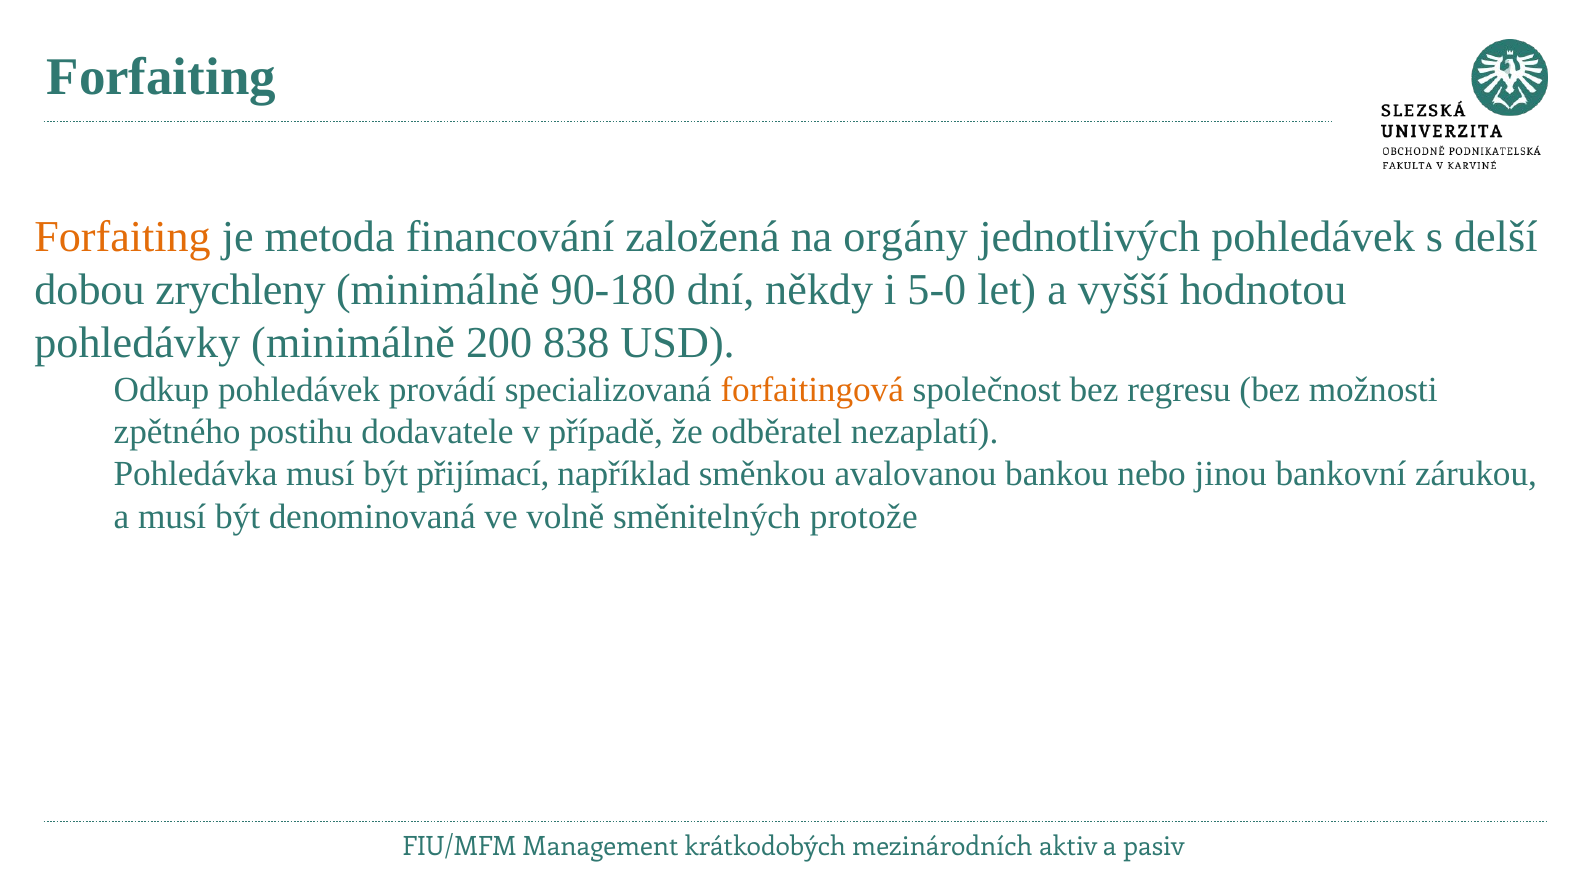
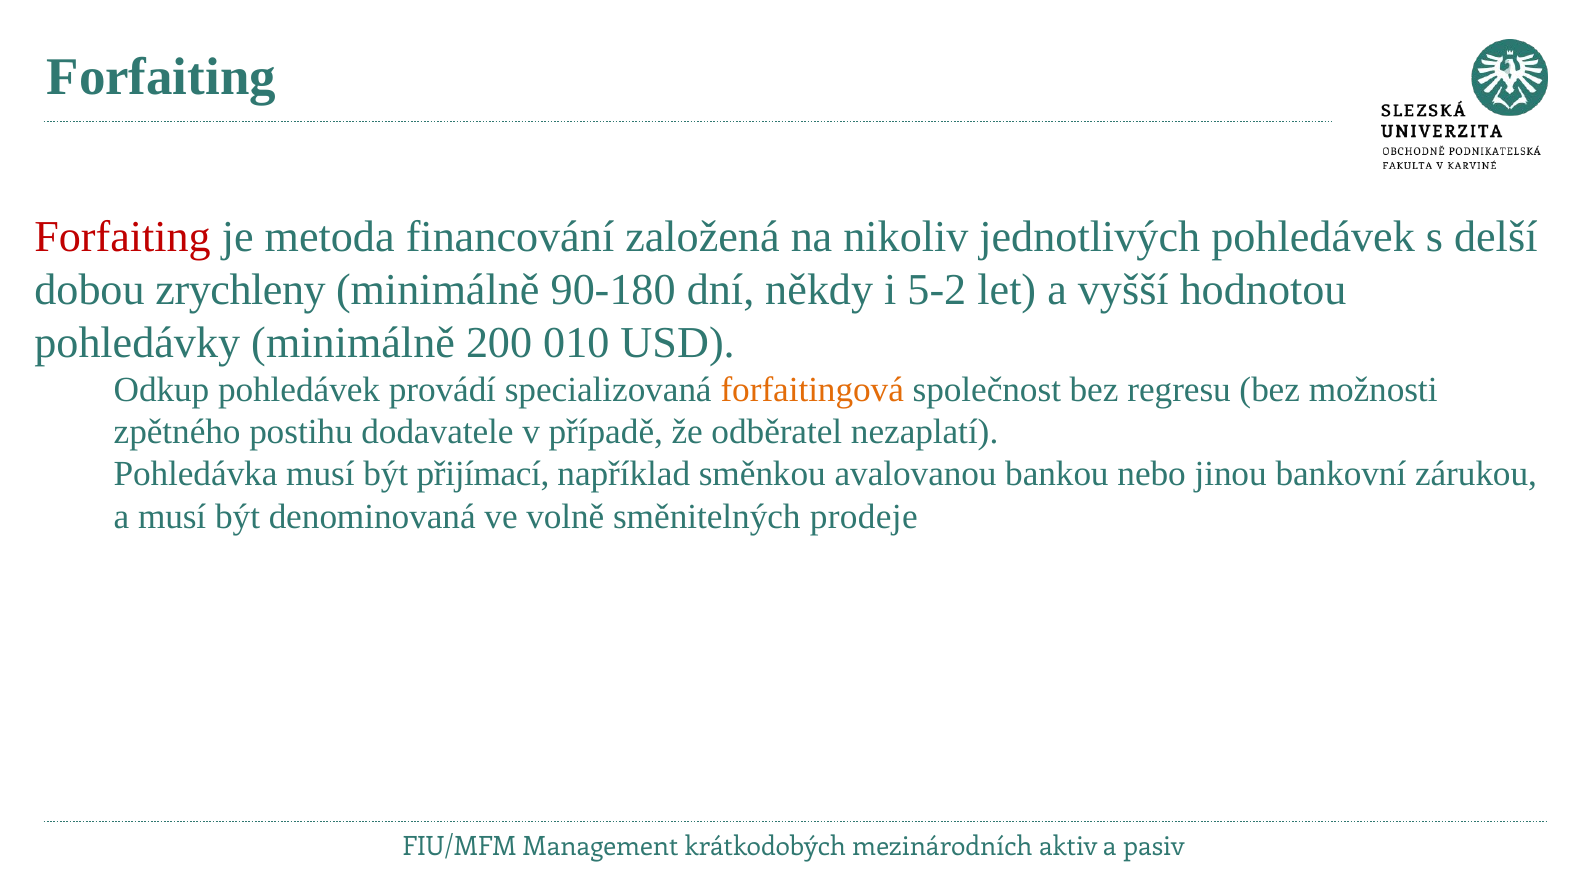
Forfaiting at (123, 237) colour: orange -> red
orgány: orgány -> nikoliv
5-0: 5-0 -> 5-2
838: 838 -> 010
protože: protože -> prodeje
